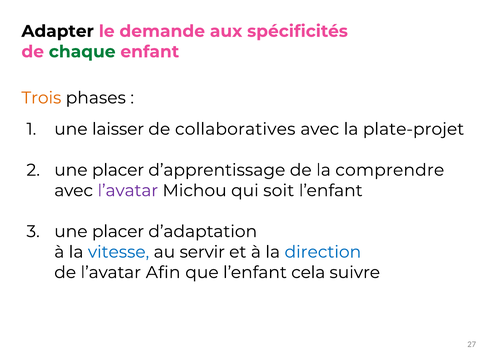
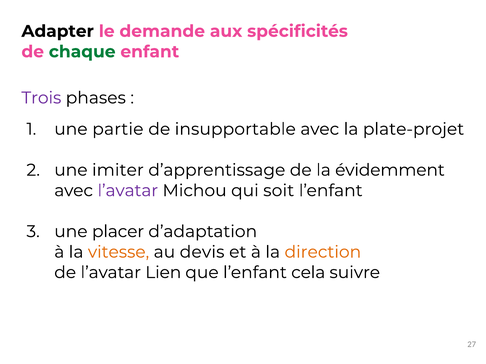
Trois colour: orange -> purple
laisser: laisser -> partie
collaboratives: collaboratives -> insupportable
placer at (118, 170): placer -> imiter
comprendre: comprendre -> évidemment
vitesse colour: blue -> orange
servir: servir -> devis
direction colour: blue -> orange
Afin: Afin -> Lien
